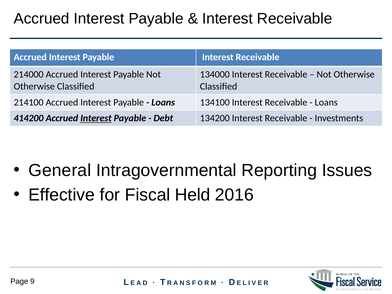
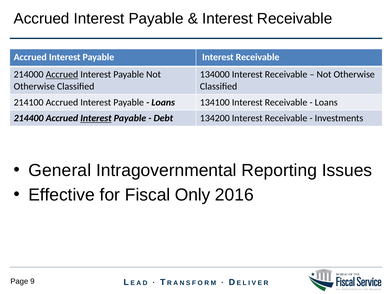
Accrued at (62, 74) underline: none -> present
414200: 414200 -> 214400
Held: Held -> Only
